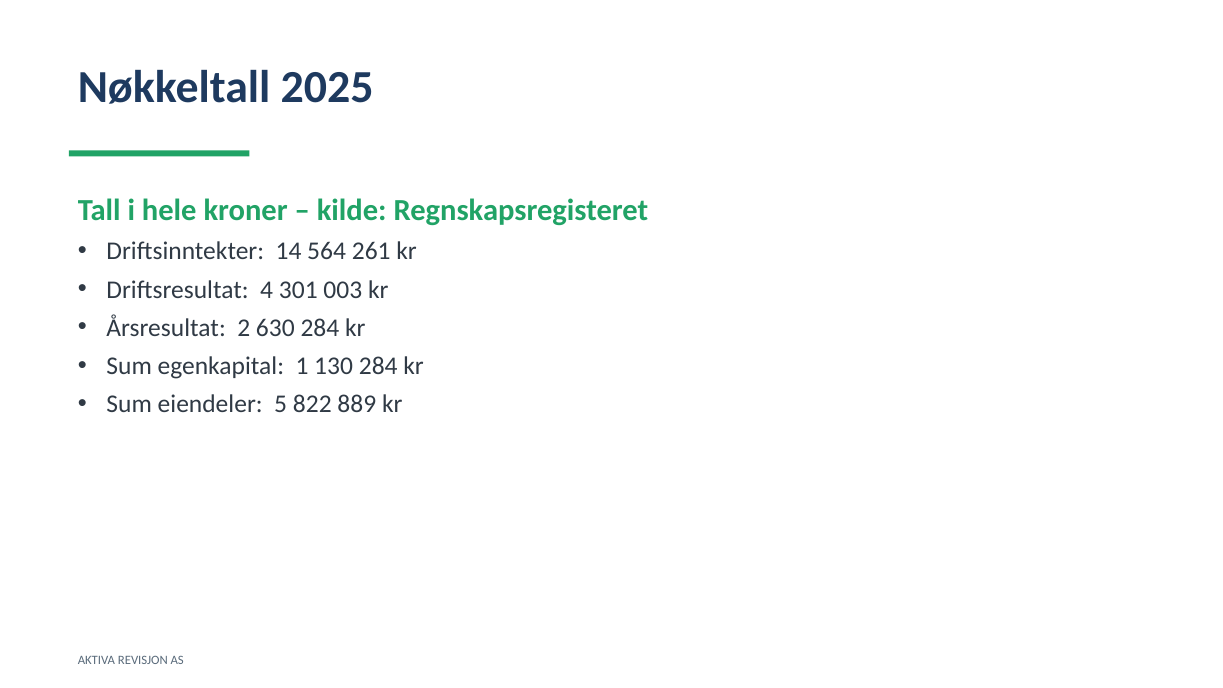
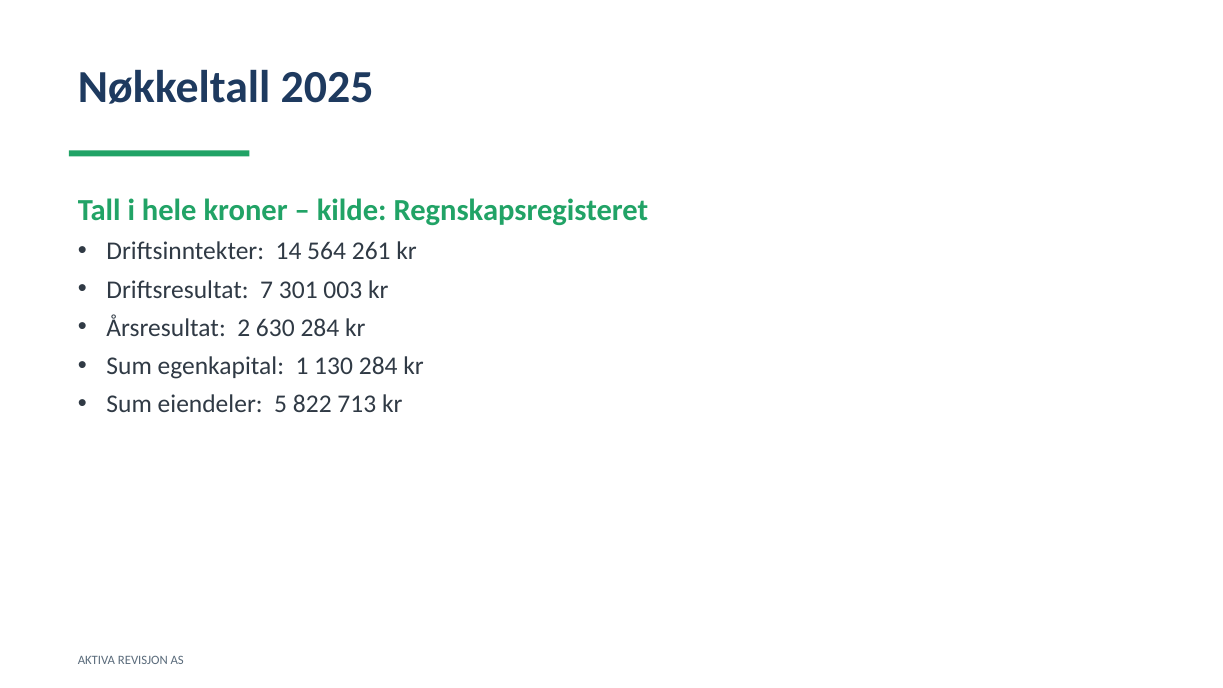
4: 4 -> 7
889: 889 -> 713
